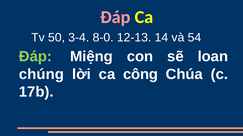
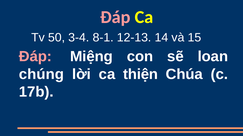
8-0: 8-0 -> 8-1
54: 54 -> 15
Đáp at (35, 57) colour: light green -> pink
công: công -> thiện
